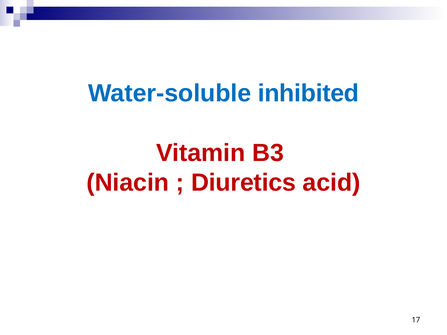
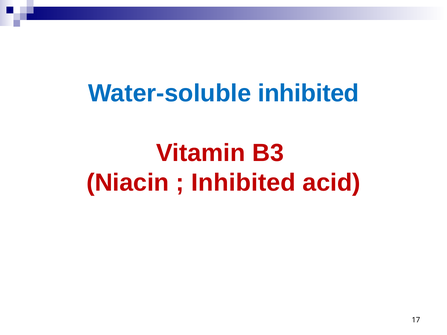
Diuretics at (243, 183): Diuretics -> Inhibited
